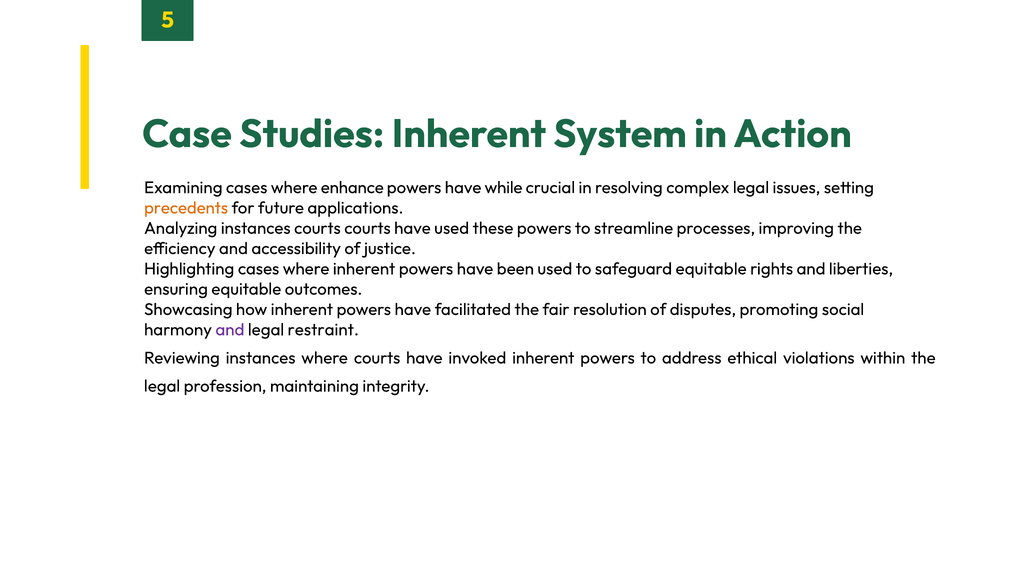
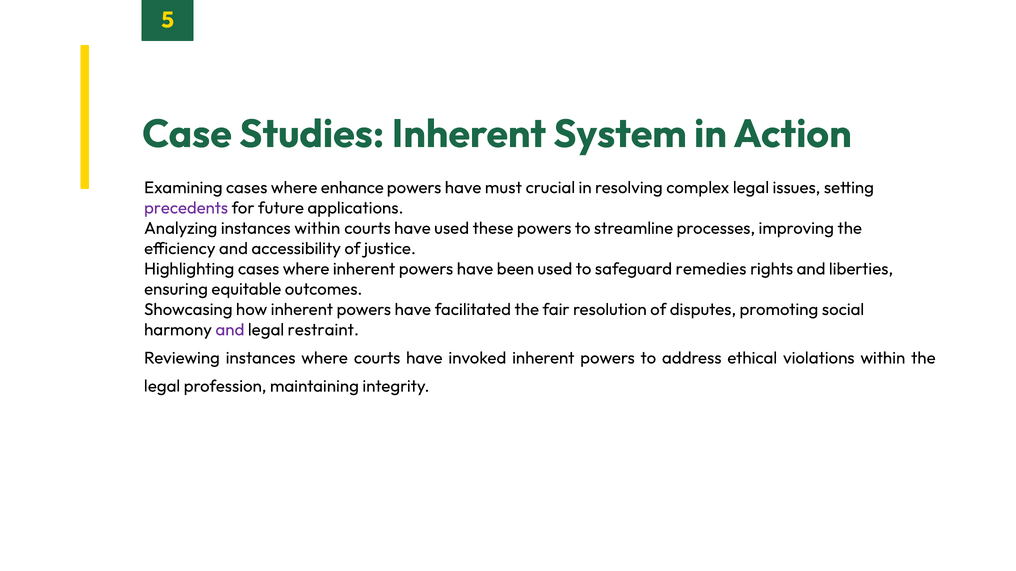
while: while -> must
precedents colour: orange -> purple
instances courts: courts -> within
safeguard equitable: equitable -> remedies
